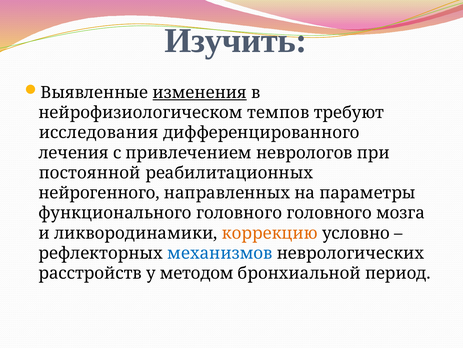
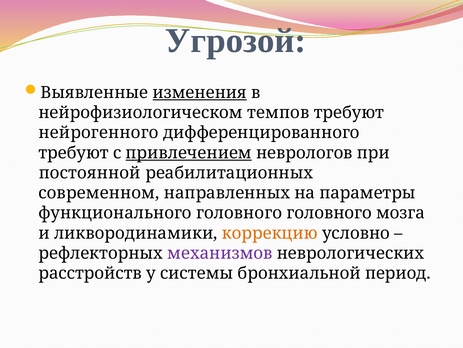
Изучить: Изучить -> Угрозой
исследования: исследования -> нейрогенного
лечения at (74, 153): лечения -> требуют
привлечением underline: none -> present
нейрогенного: нейрогенного -> современном
механизмов colour: blue -> purple
методом: методом -> системы
